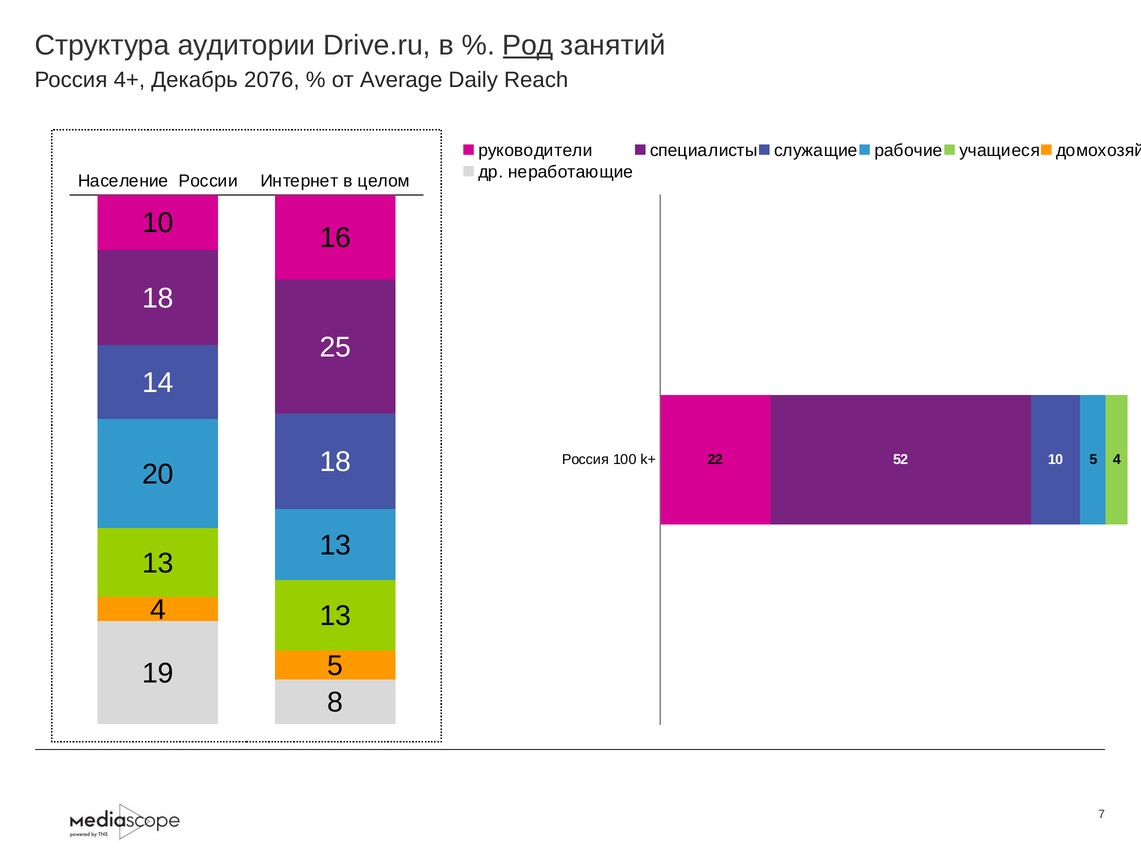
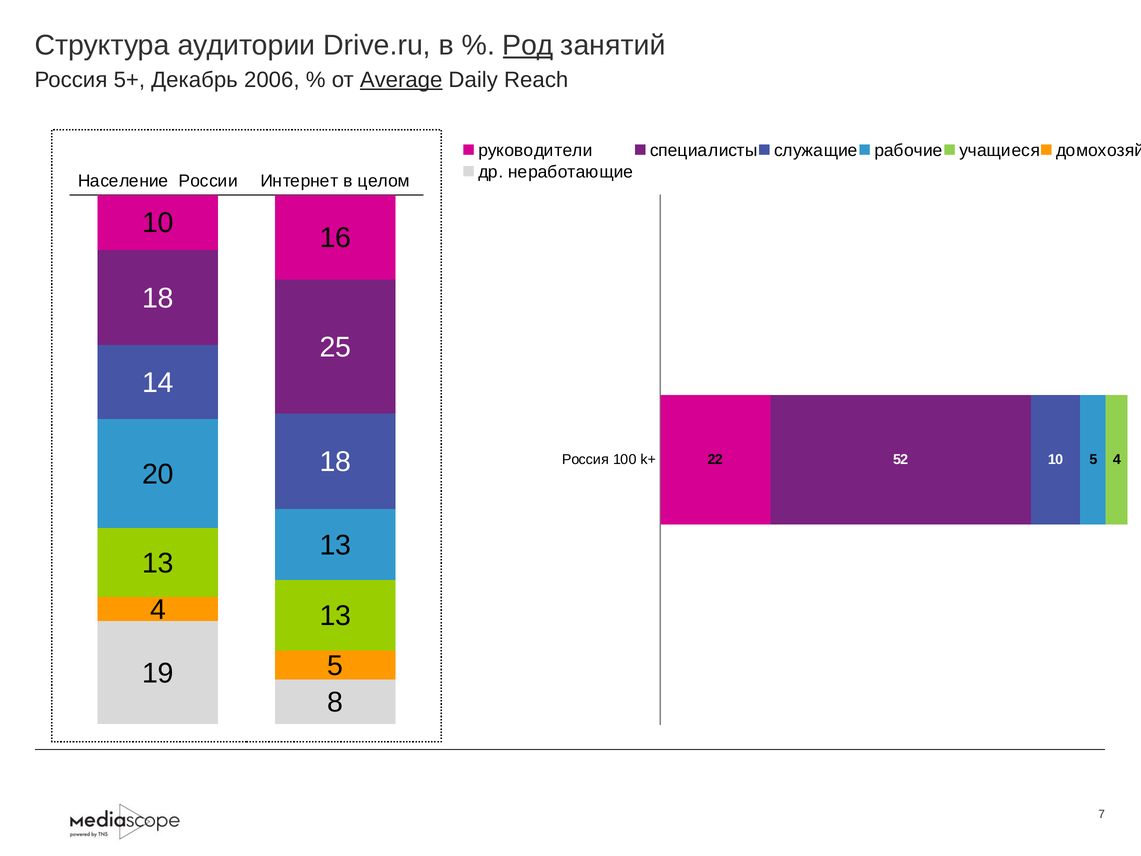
4+: 4+ -> 5+
2076: 2076 -> 2006
Average underline: none -> present
